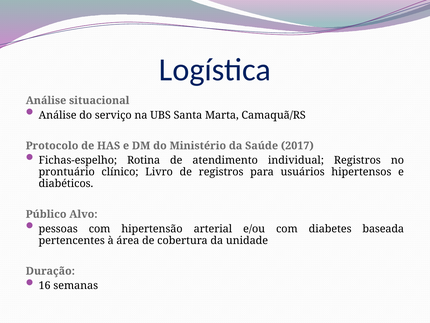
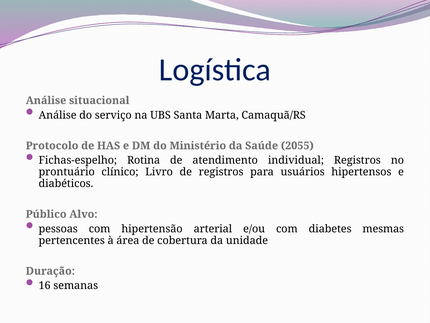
2017: 2017 -> 2055
baseada: baseada -> mesmas
